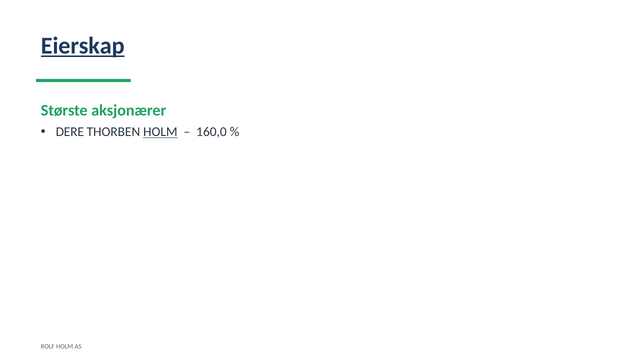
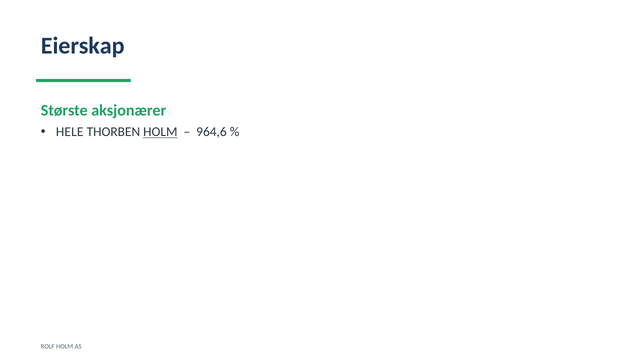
Eierskap underline: present -> none
DERE: DERE -> HELE
160,0: 160,0 -> 964,6
